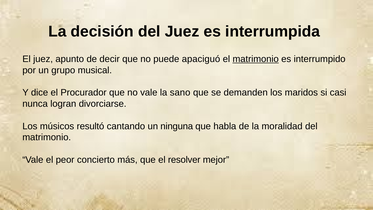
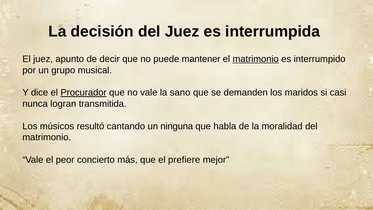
apaciguó: apaciguó -> mantener
Procurador underline: none -> present
divorciarse: divorciarse -> transmitida
resolver: resolver -> prefiere
